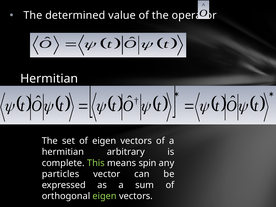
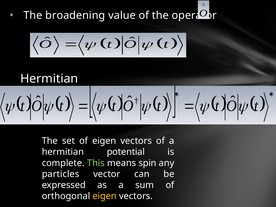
determined: determined -> broadening
arbitrary: arbitrary -> potential
eigen at (105, 196) colour: light green -> yellow
